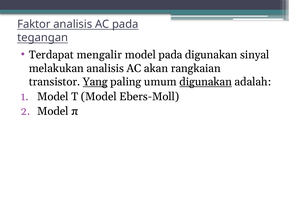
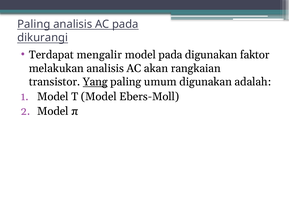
Faktor at (34, 24): Faktor -> Paling
tegangan: tegangan -> dikurangi
sinyal: sinyal -> faktor
digunakan at (206, 82) underline: present -> none
